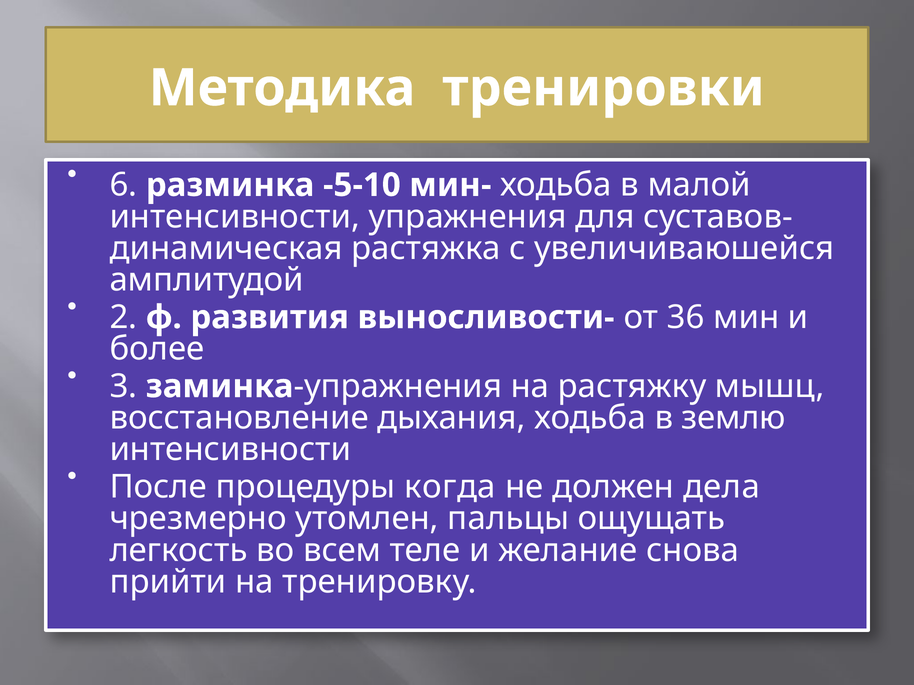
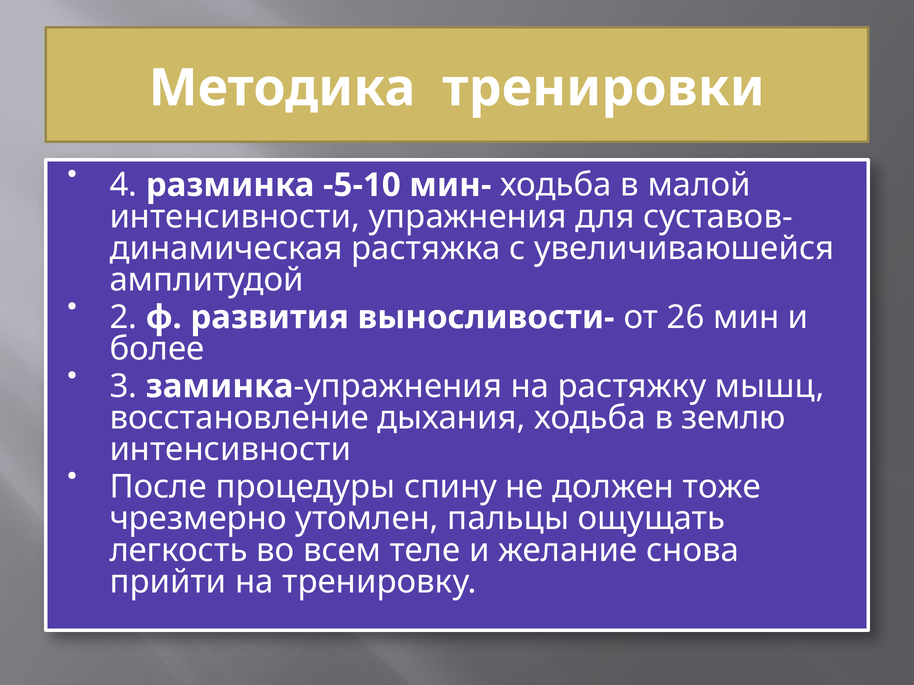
6: 6 -> 4
36: 36 -> 26
когда: когда -> спину
дела: дела -> тоже
